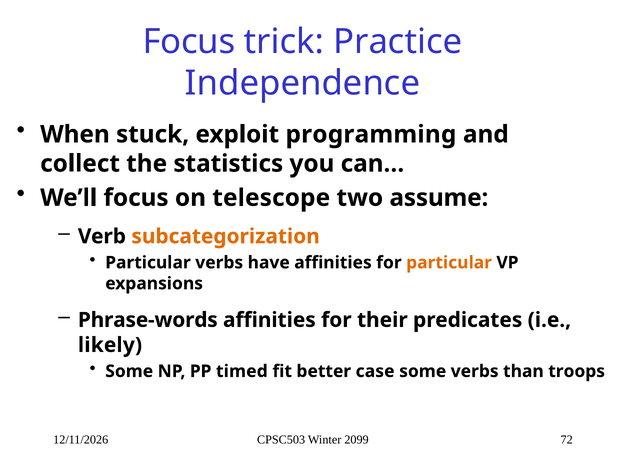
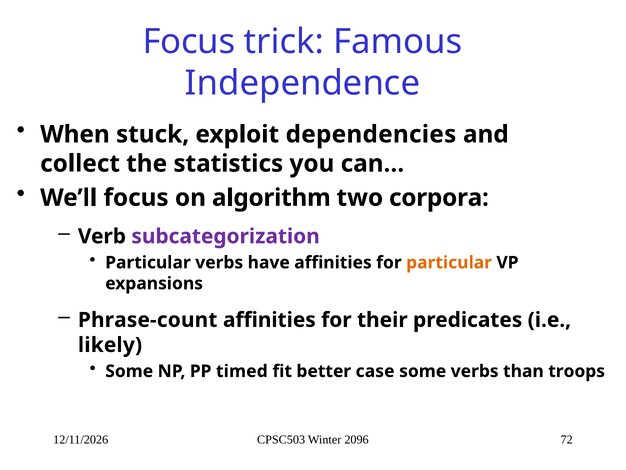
Practice: Practice -> Famous
programming: programming -> dependencies
telescope: telescope -> algorithm
assume: assume -> corpora
subcategorization colour: orange -> purple
Phrase-words: Phrase-words -> Phrase-count
2099: 2099 -> 2096
